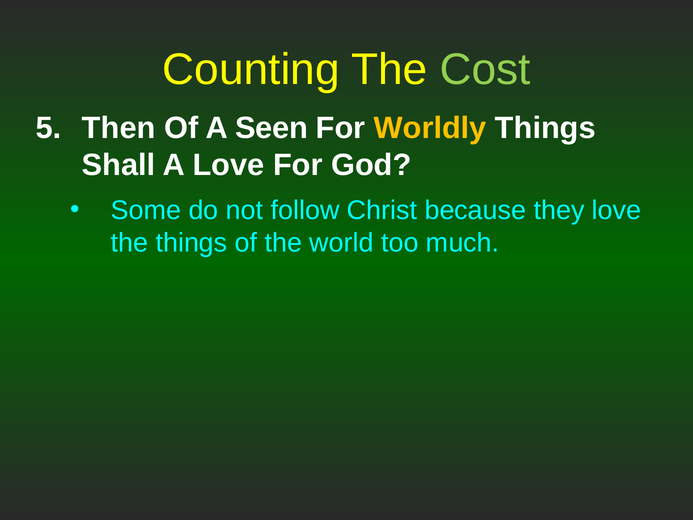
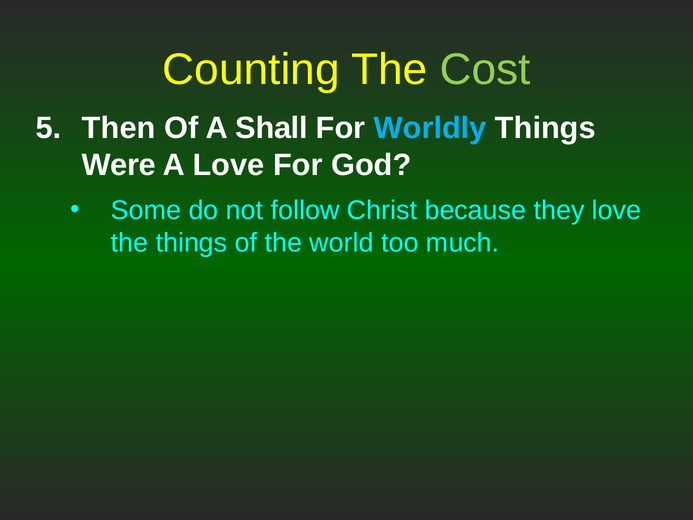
Seen: Seen -> Shall
Worldly colour: yellow -> light blue
Shall: Shall -> Were
